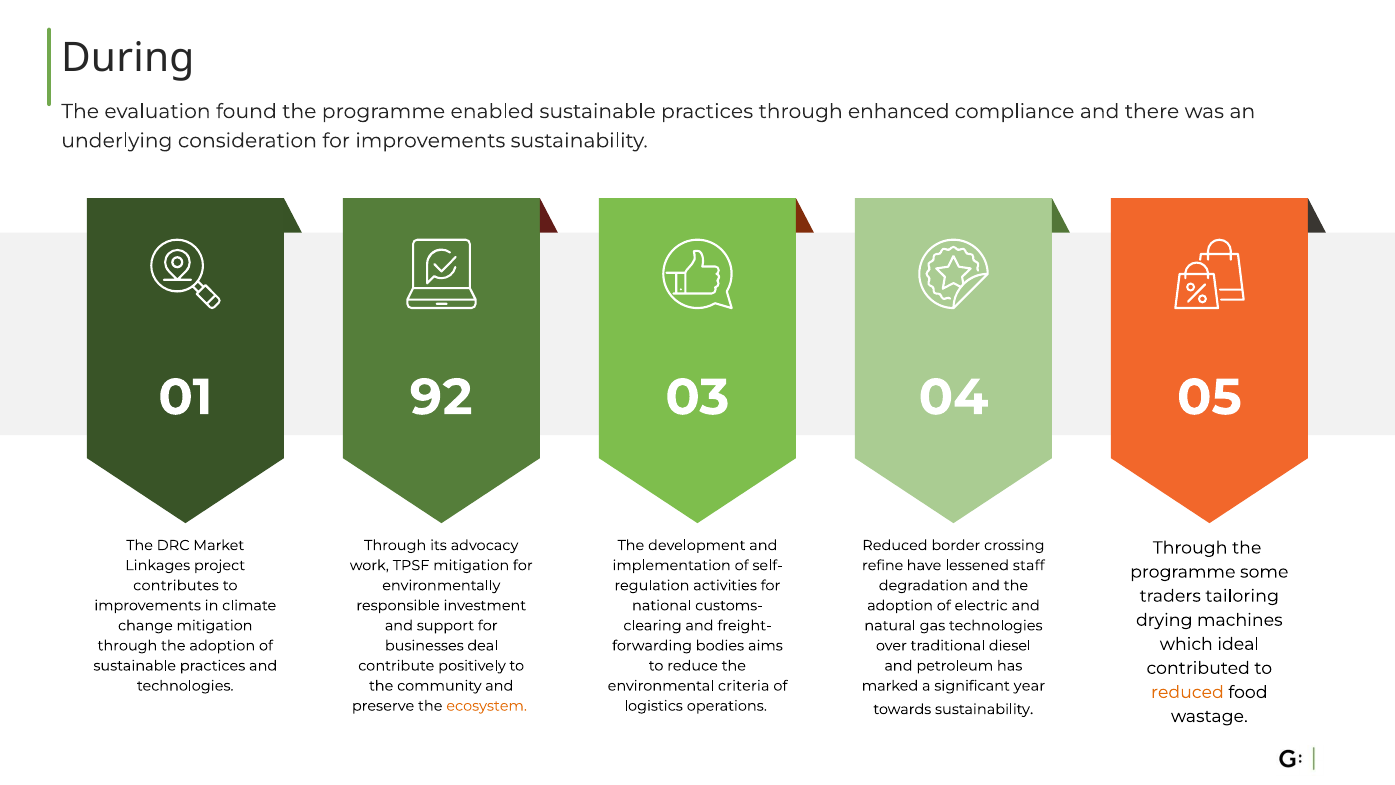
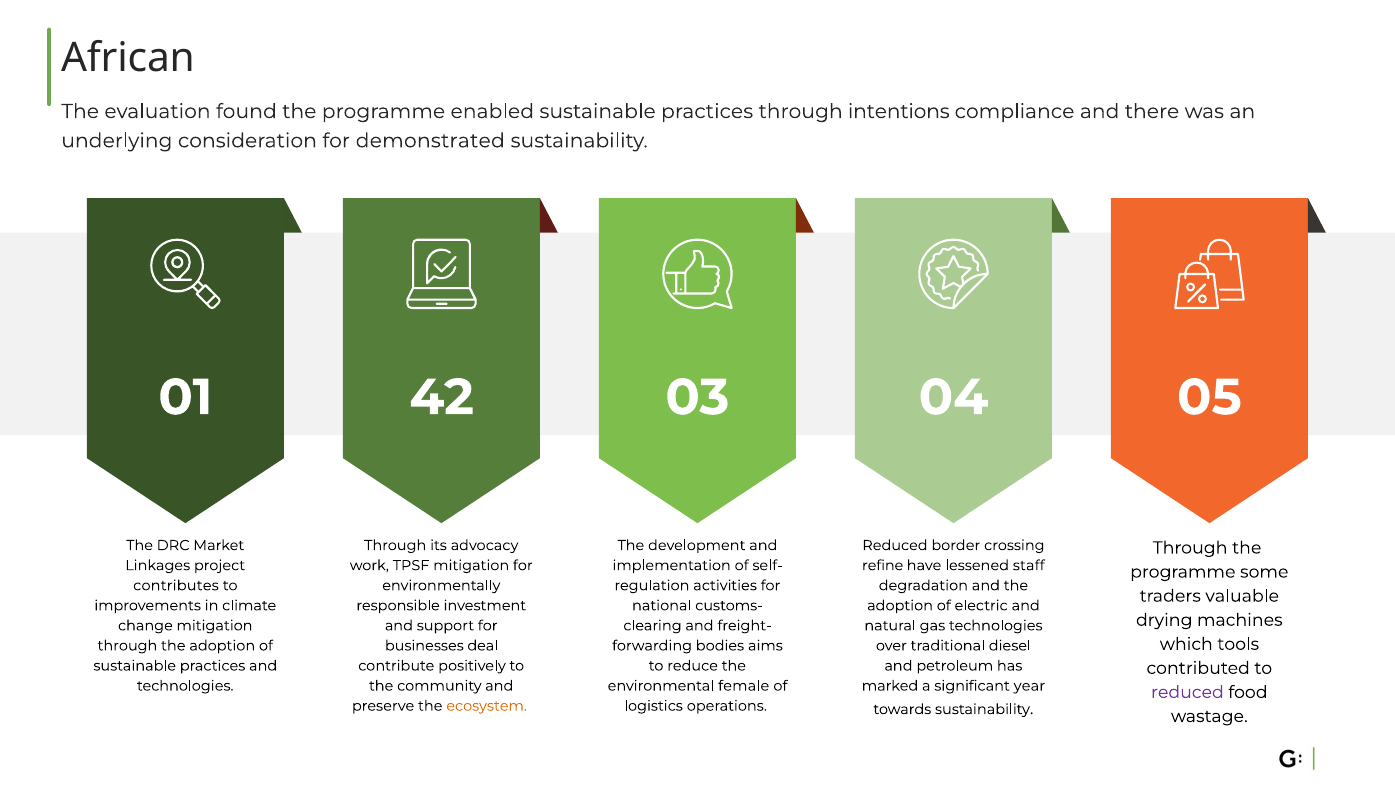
During: During -> African
enhanced: enhanced -> intentions
for improvements: improvements -> demonstrated
92: 92 -> 42
tailoring: tailoring -> valuable
ideal: ideal -> tools
criteria: criteria -> female
reduced at (1187, 692) colour: orange -> purple
